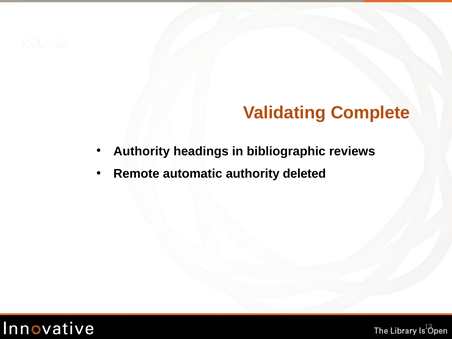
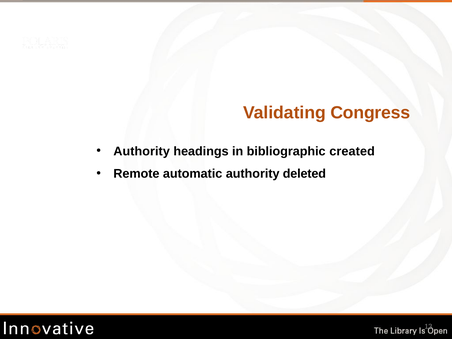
Complete: Complete -> Congress
reviews: reviews -> created
